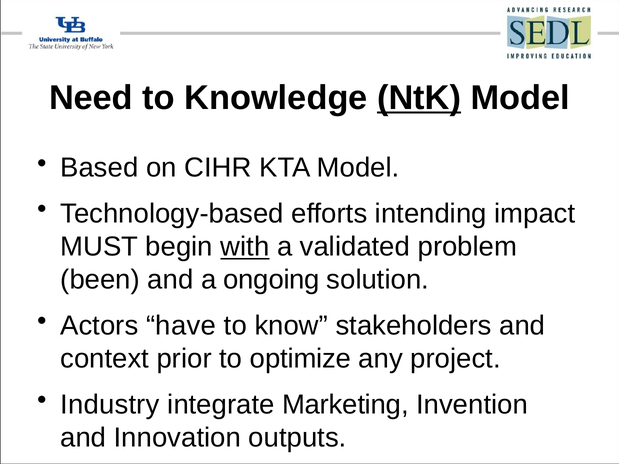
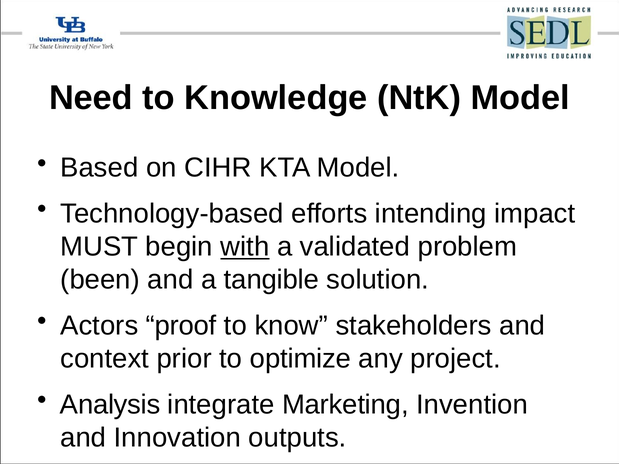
NtK underline: present -> none
ongoing: ongoing -> tangible
have: have -> proof
Industry: Industry -> Analysis
